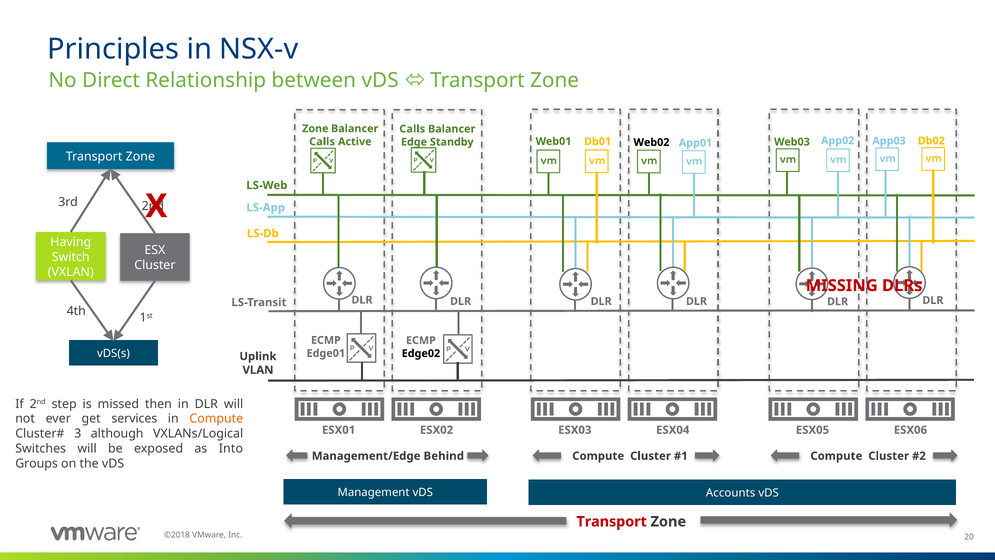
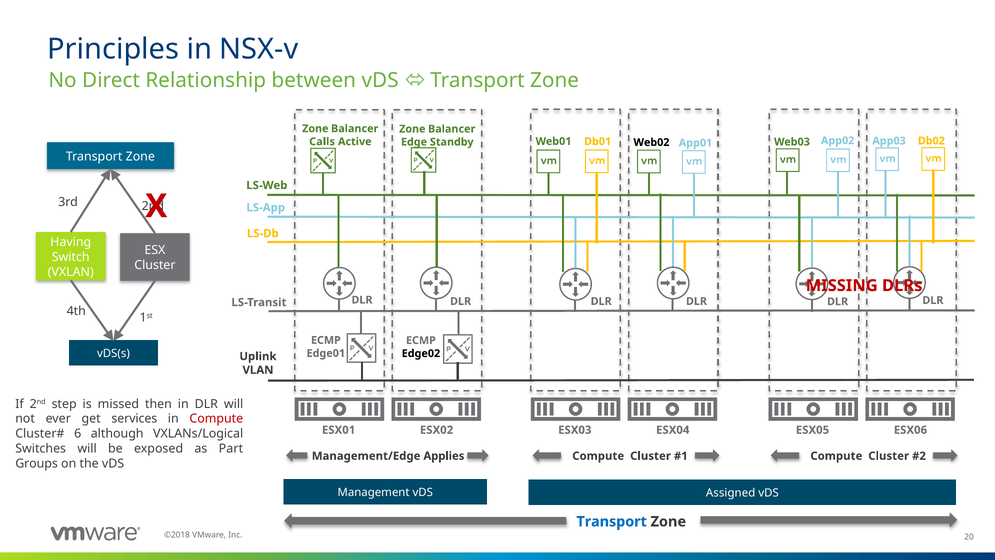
Calls at (412, 129): Calls -> Zone
Compute at (216, 419) colour: orange -> red
3: 3 -> 6
Into: Into -> Part
Behind: Behind -> Applies
Accounts: Accounts -> Assigned
Transport at (612, 521) colour: red -> blue
